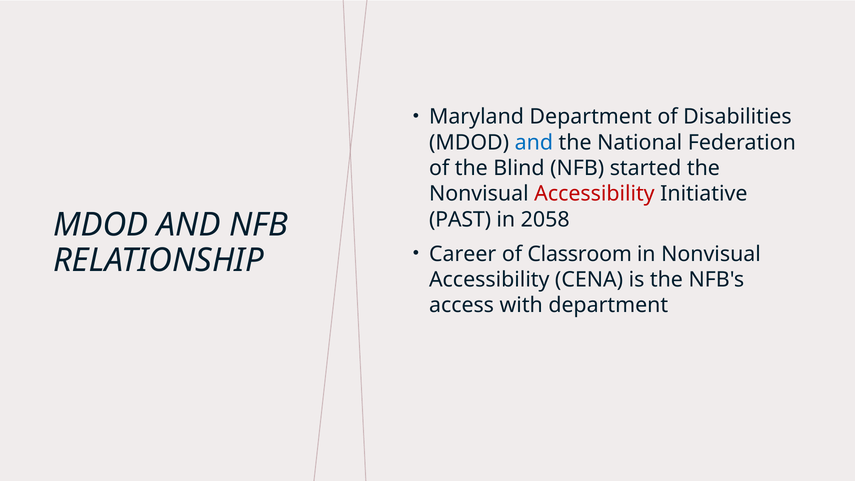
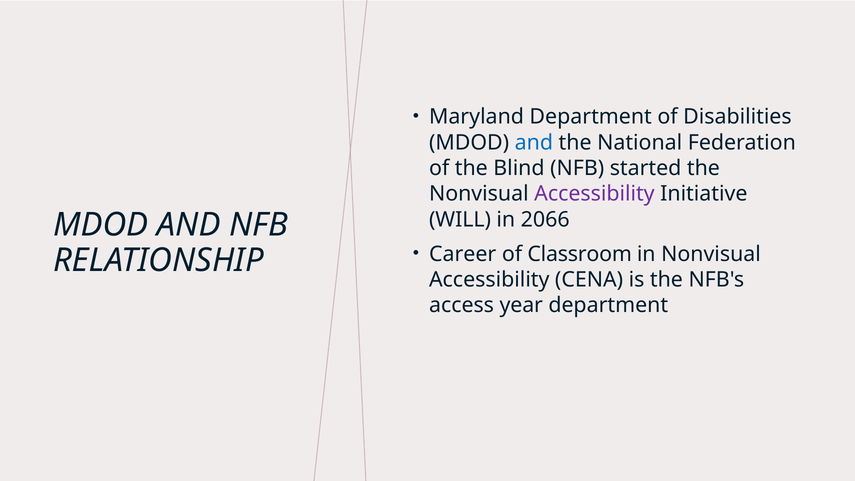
Accessibility at (594, 194) colour: red -> purple
PAST: PAST -> WILL
2058: 2058 -> 2066
with: with -> year
